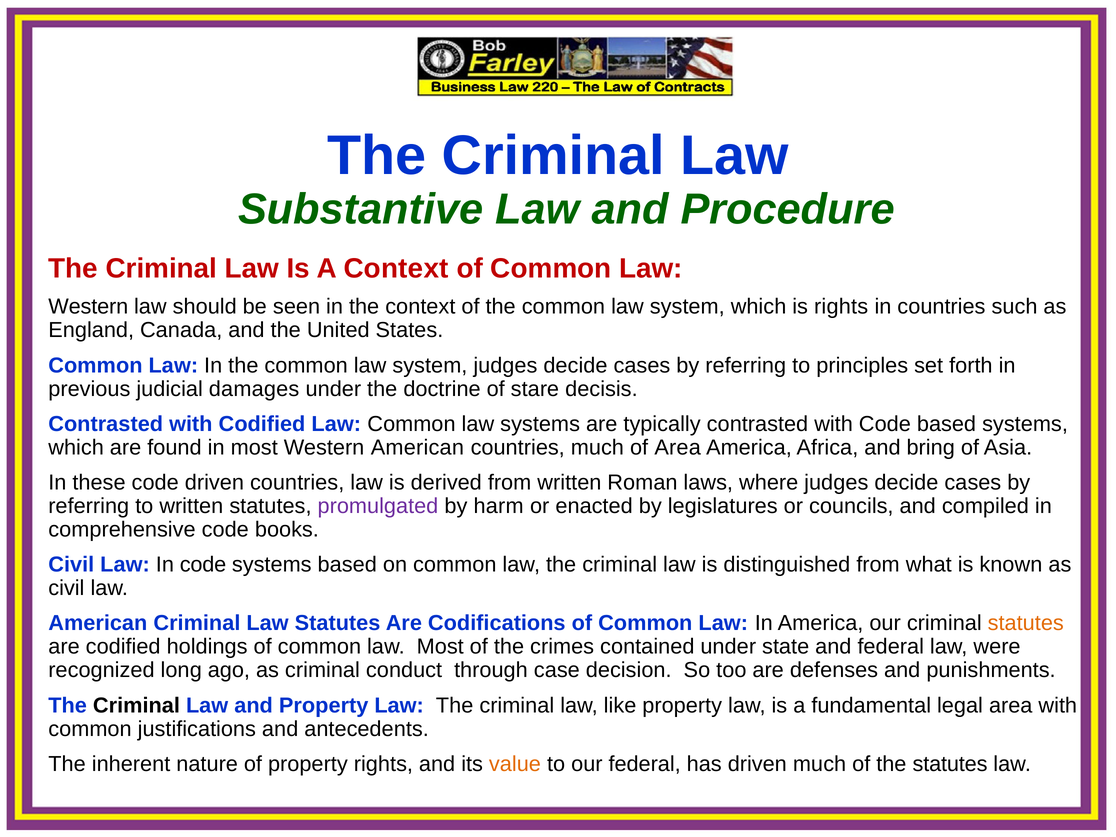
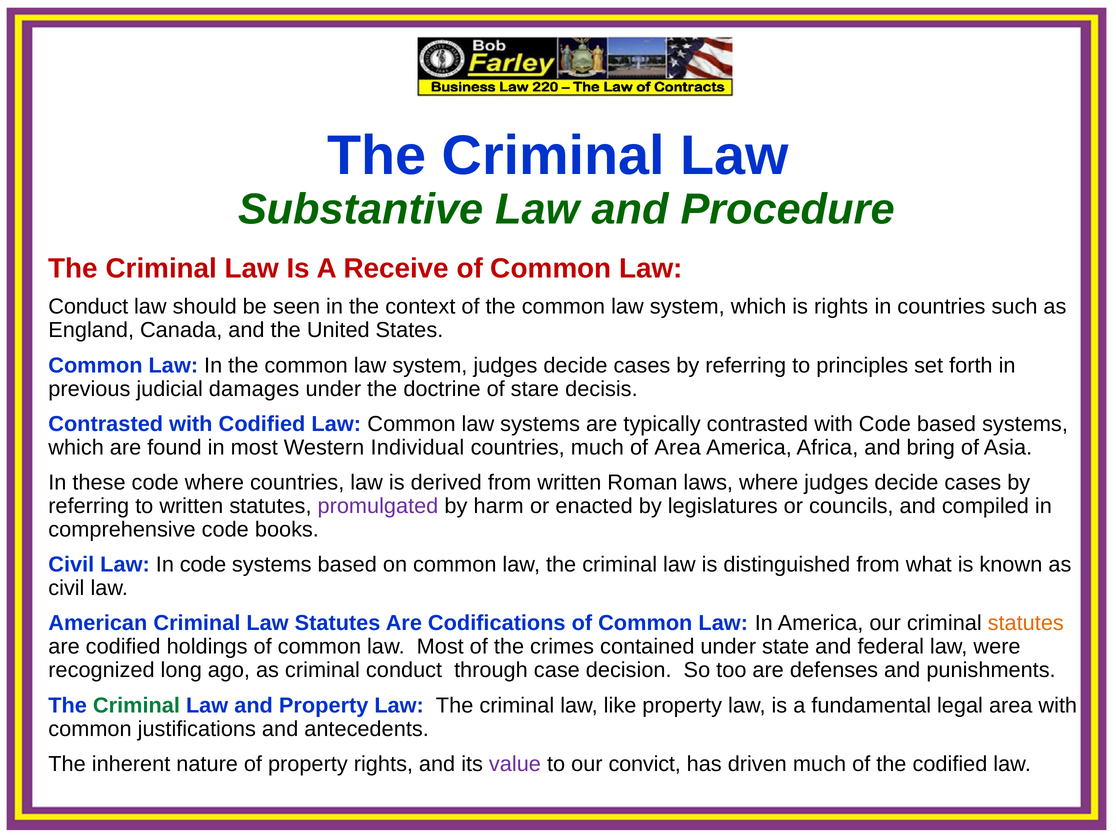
A Context: Context -> Receive
Western at (88, 307): Western -> Conduct
Western American: American -> Individual
code driven: driven -> where
Criminal at (136, 705) colour: black -> green
value colour: orange -> purple
our federal: federal -> convict
the statutes: statutes -> codified
